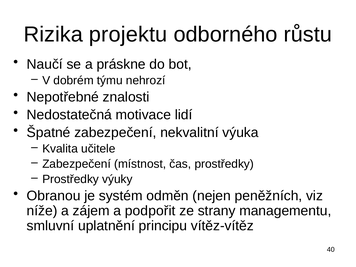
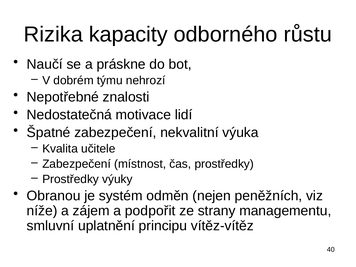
projektu: projektu -> kapacity
